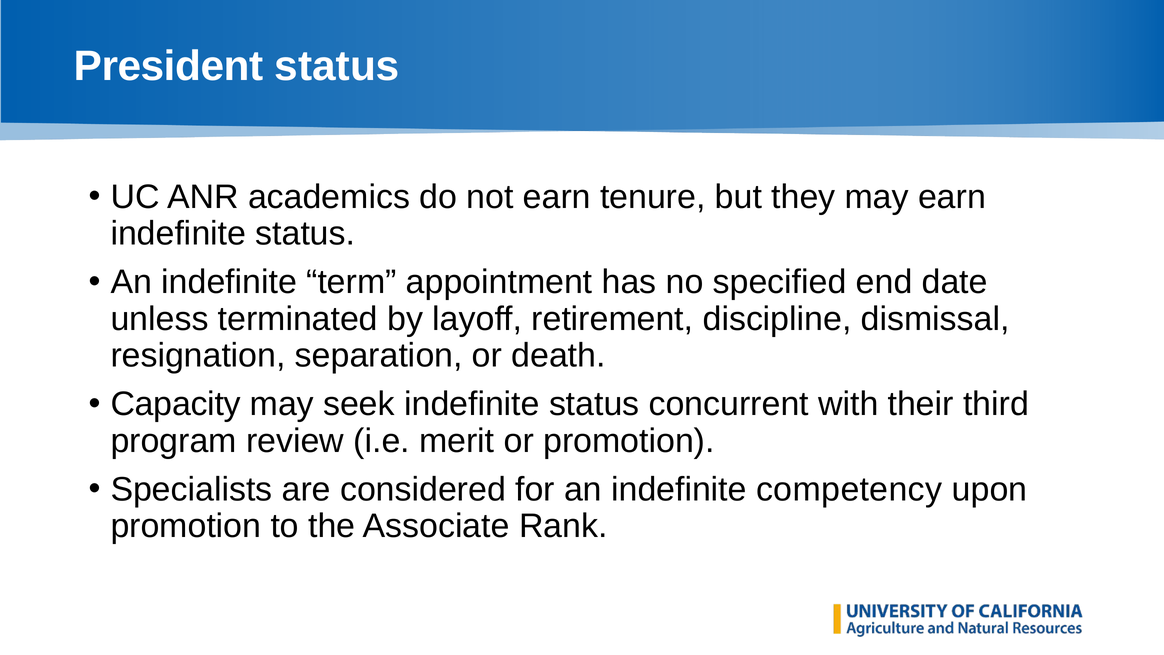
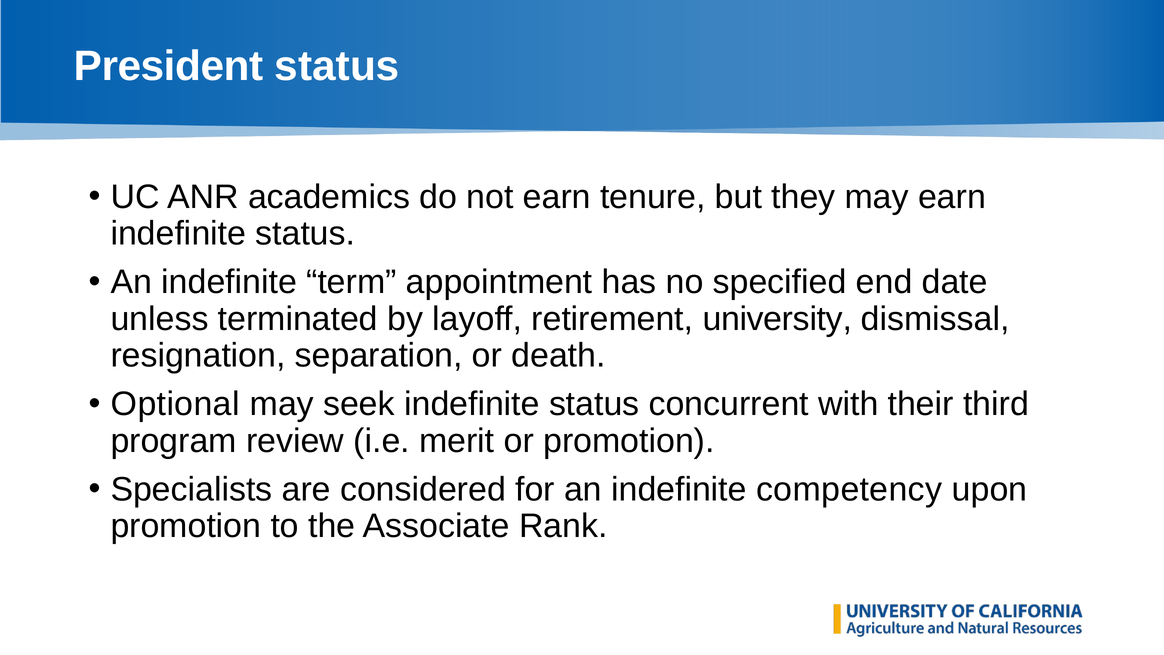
discipline: discipline -> university
Capacity: Capacity -> Optional
